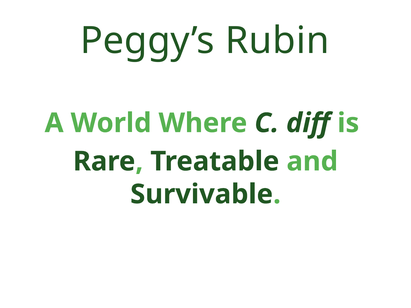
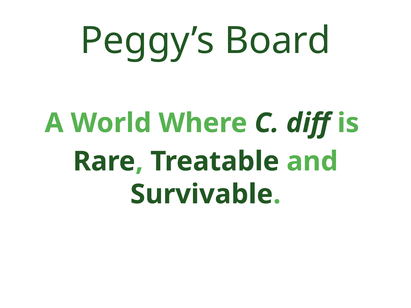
Rubin: Rubin -> Board
